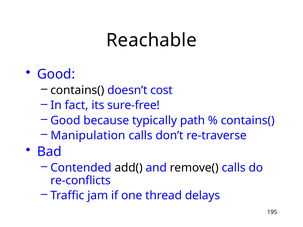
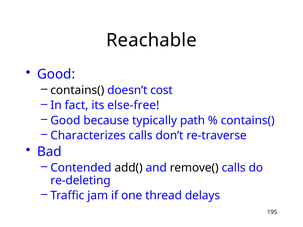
sure-free: sure-free -> else-free
Manipulation: Manipulation -> Characterizes
re-conflicts: re-conflicts -> re-deleting
